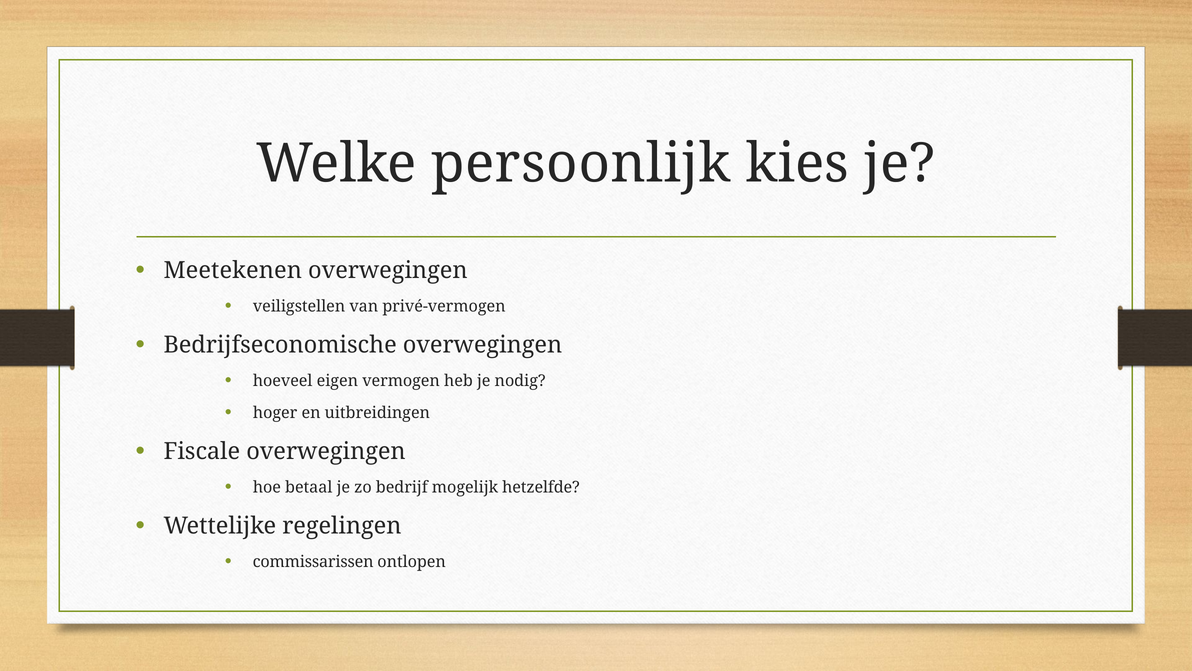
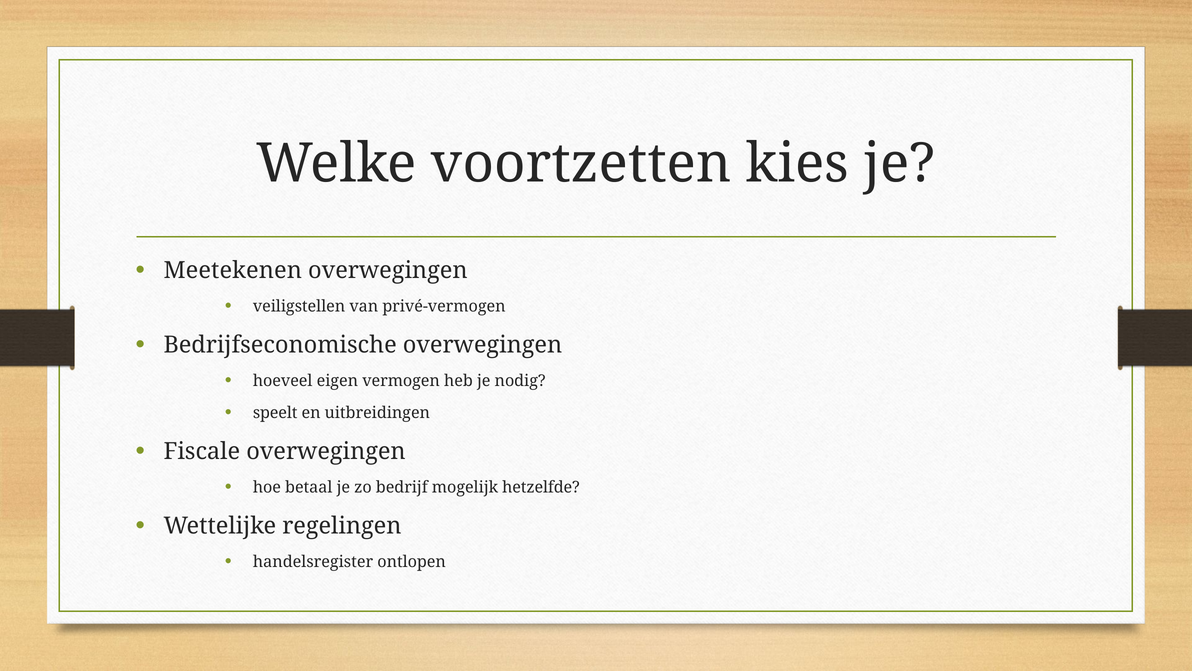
persoonlijk: persoonlijk -> voortzetten
hoger: hoger -> speelt
commissarissen: commissarissen -> handelsregister
